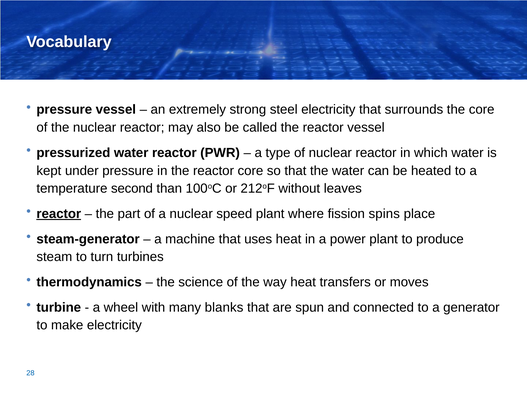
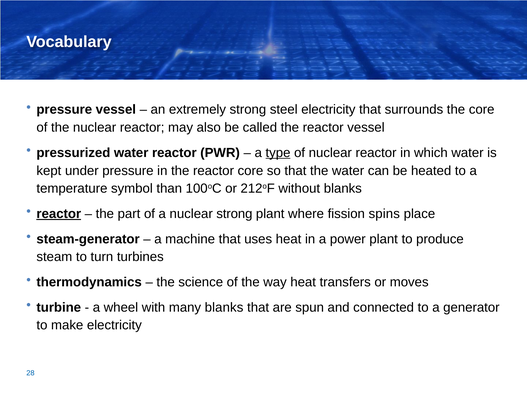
type underline: none -> present
second: second -> symbol
without leaves: leaves -> blanks
nuclear speed: speed -> strong
